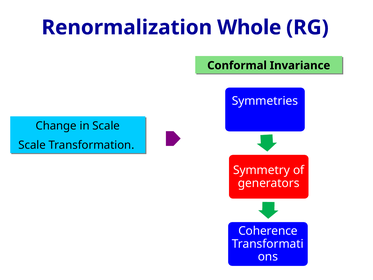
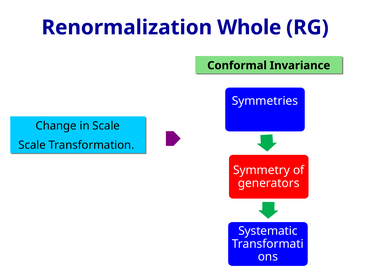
Coherence: Coherence -> Systematic
